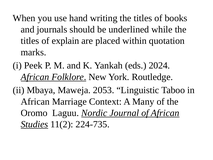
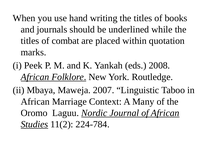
explain: explain -> combat
2024: 2024 -> 2008
2053: 2053 -> 2007
224-735: 224-735 -> 224-784
